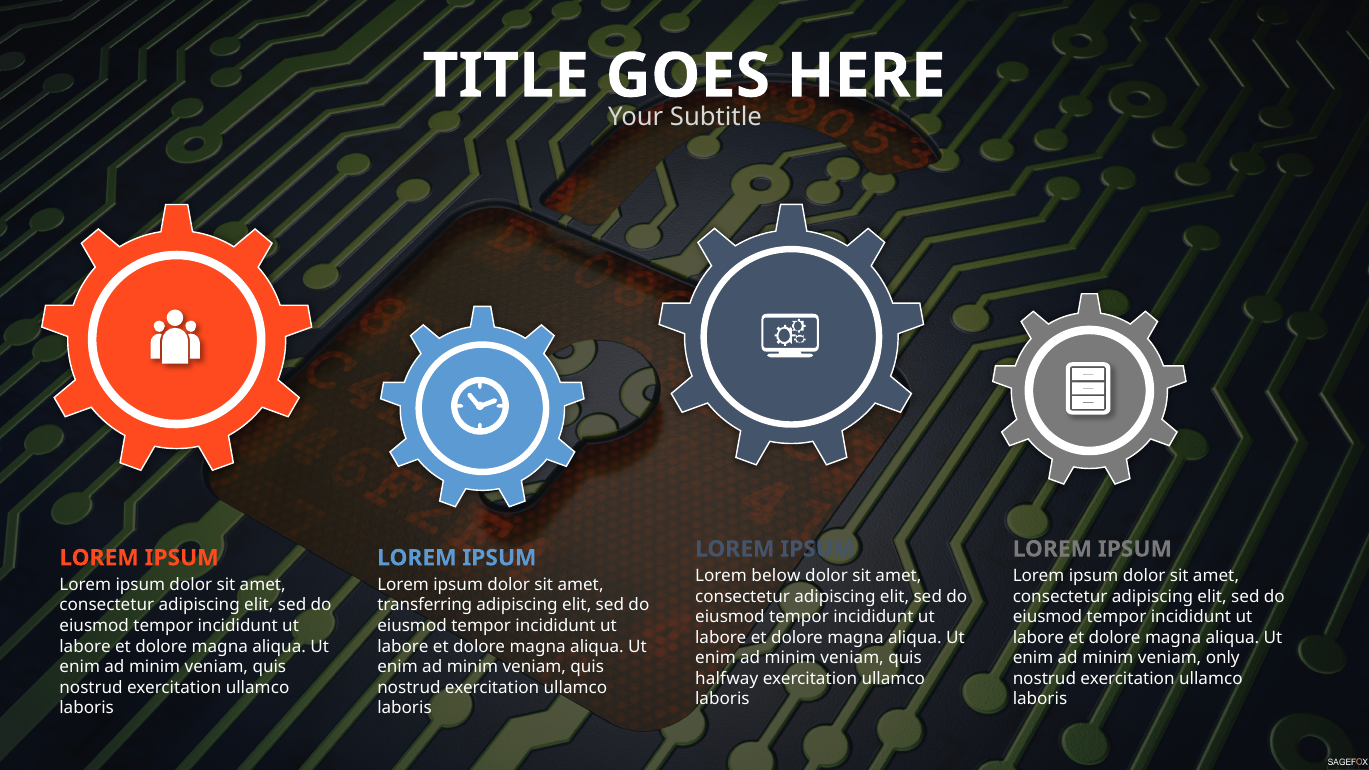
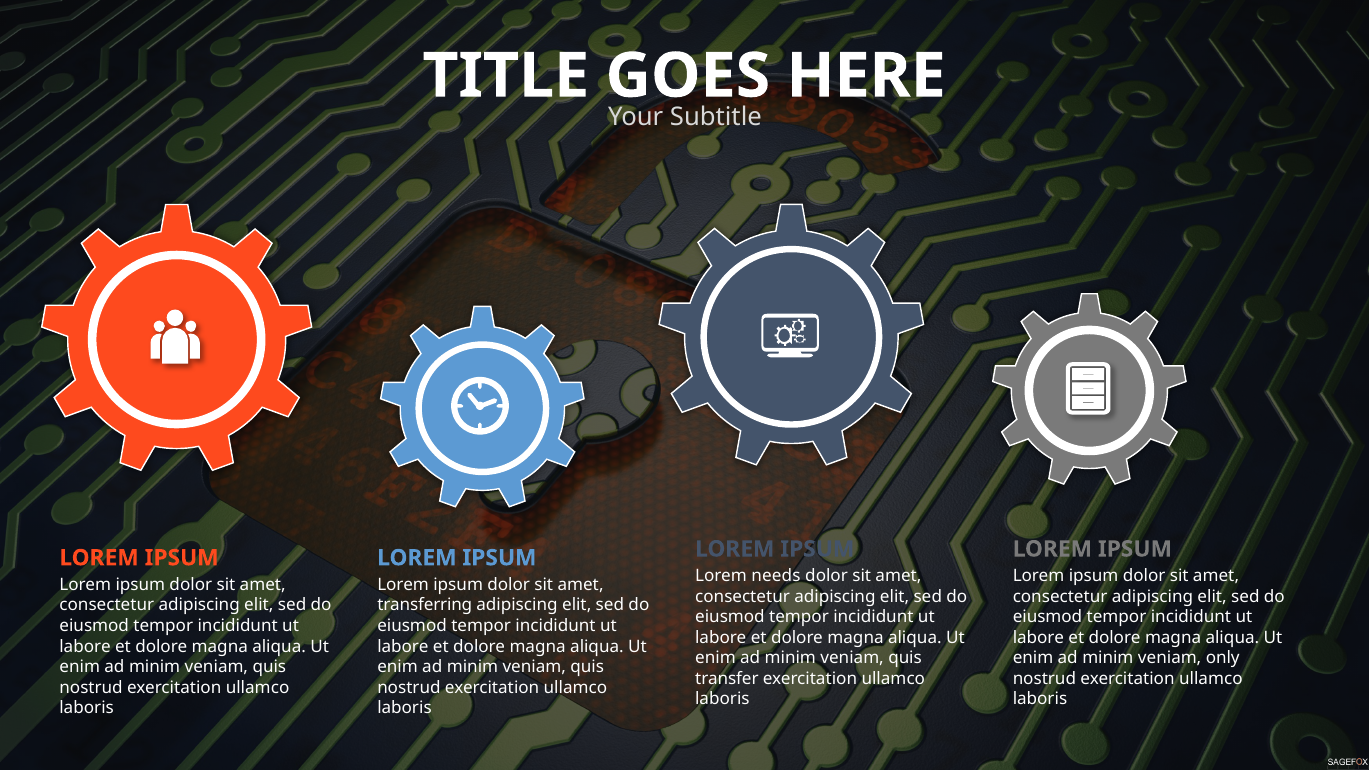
below: below -> needs
halfway: halfway -> transfer
